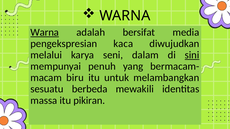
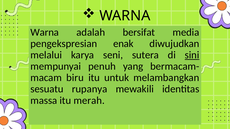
Warna at (45, 32) underline: present -> none
kaca: kaca -> enak
dalam: dalam -> sutera
berbeda: berbeda -> rupanya
pikiran: pikiran -> merah
